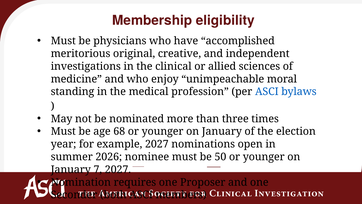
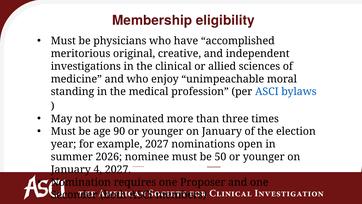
68: 68 -> 90
7: 7 -> 4
